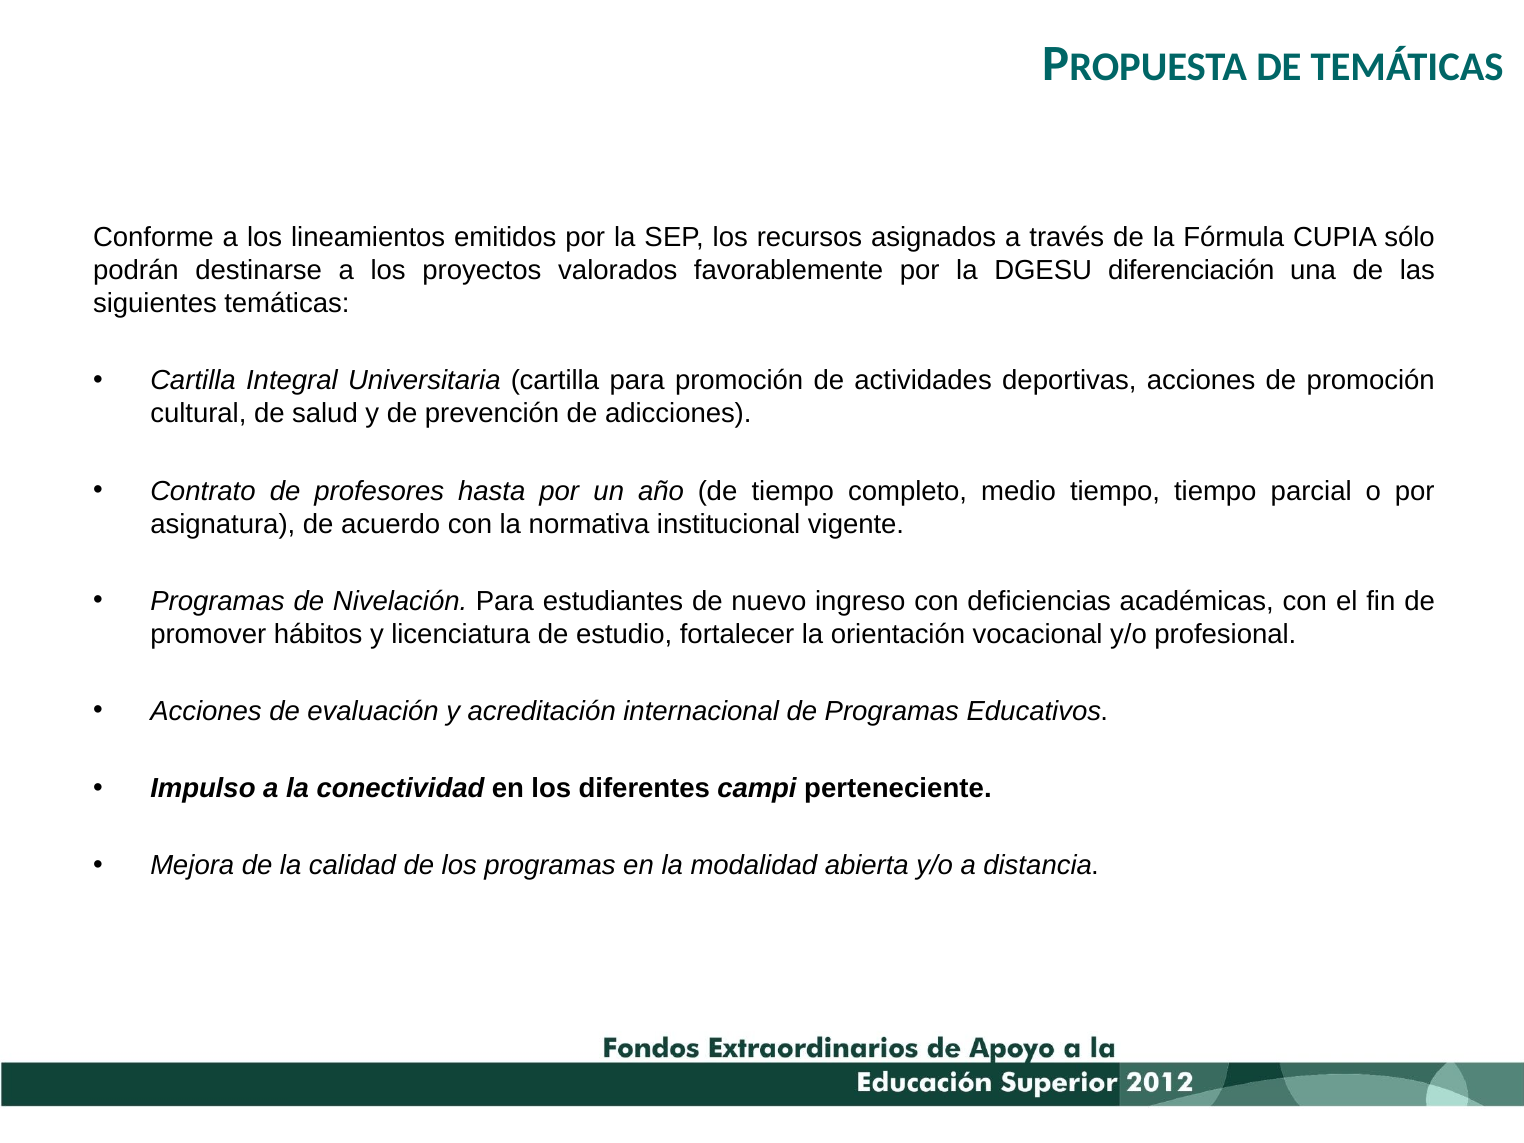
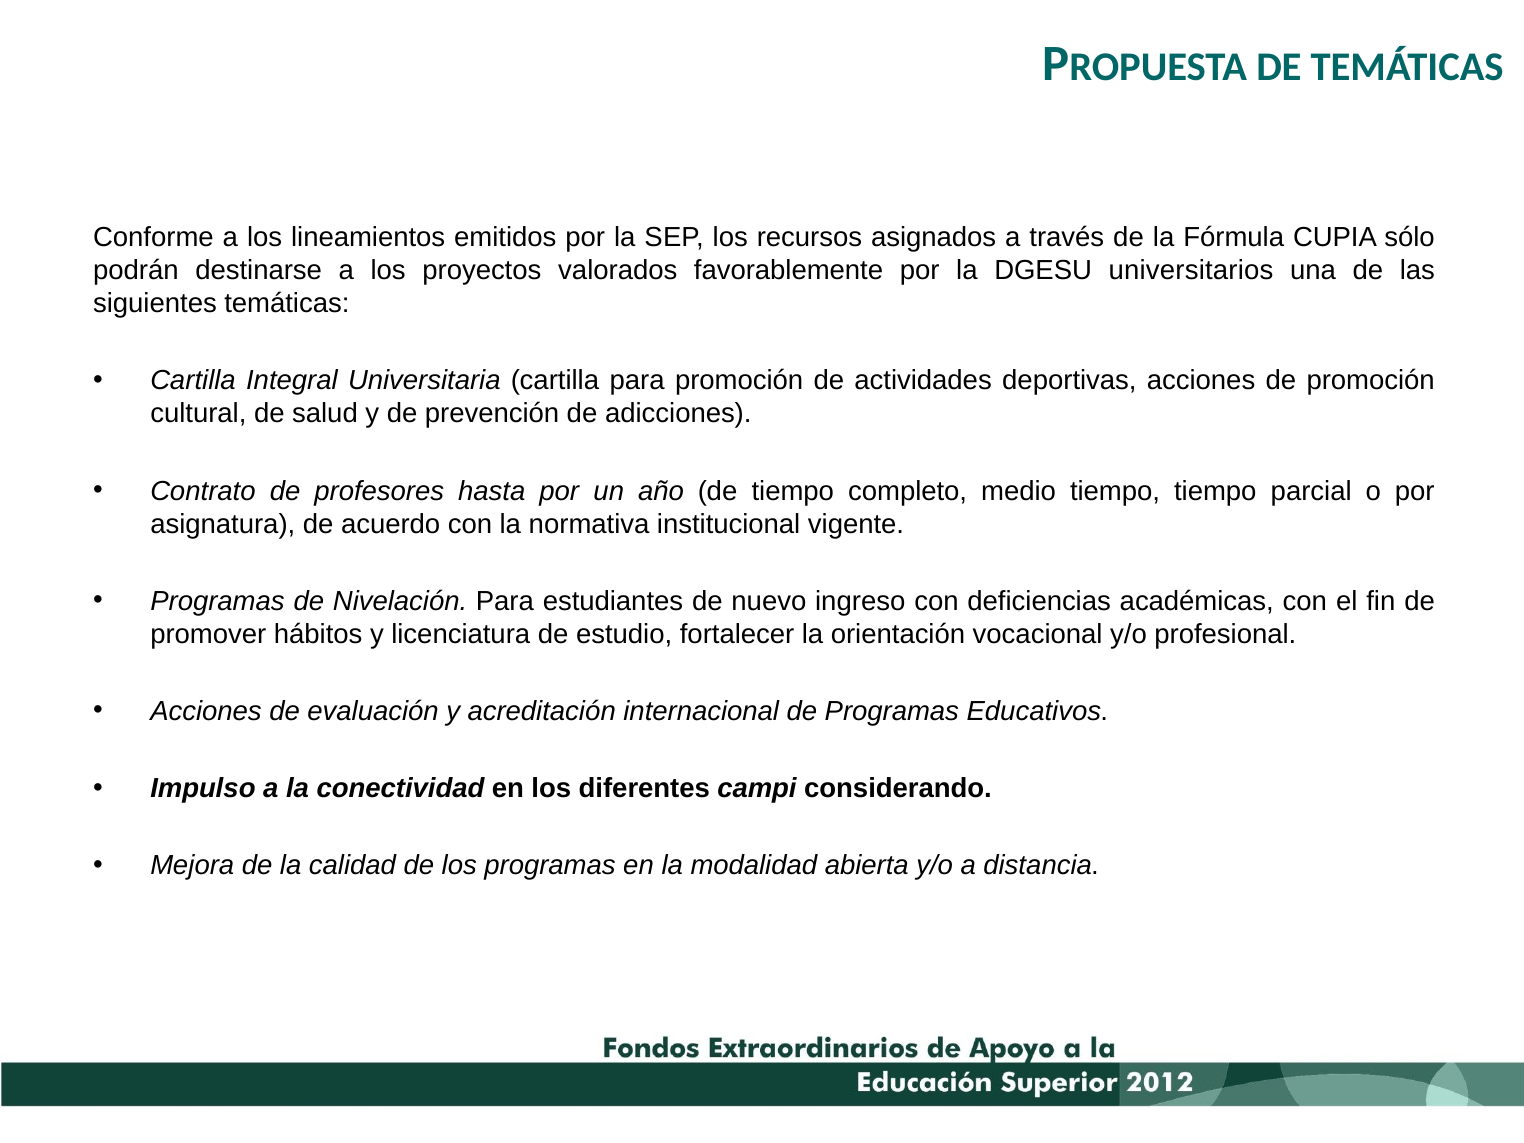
diferenciación: diferenciación -> universitarios
perteneciente: perteneciente -> considerando
